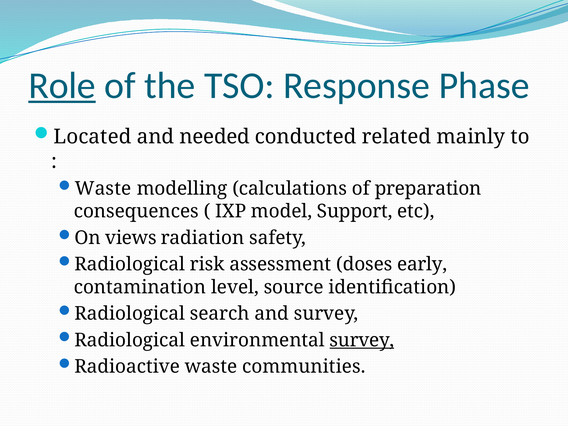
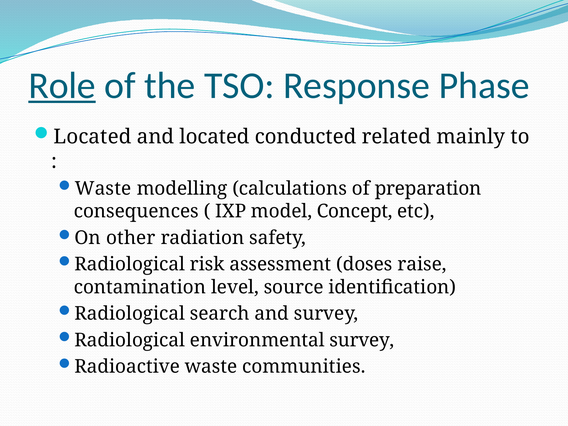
and needed: needed -> located
Support: Support -> Concept
views: views -> other
early: early -> raise
survey at (362, 340) underline: present -> none
